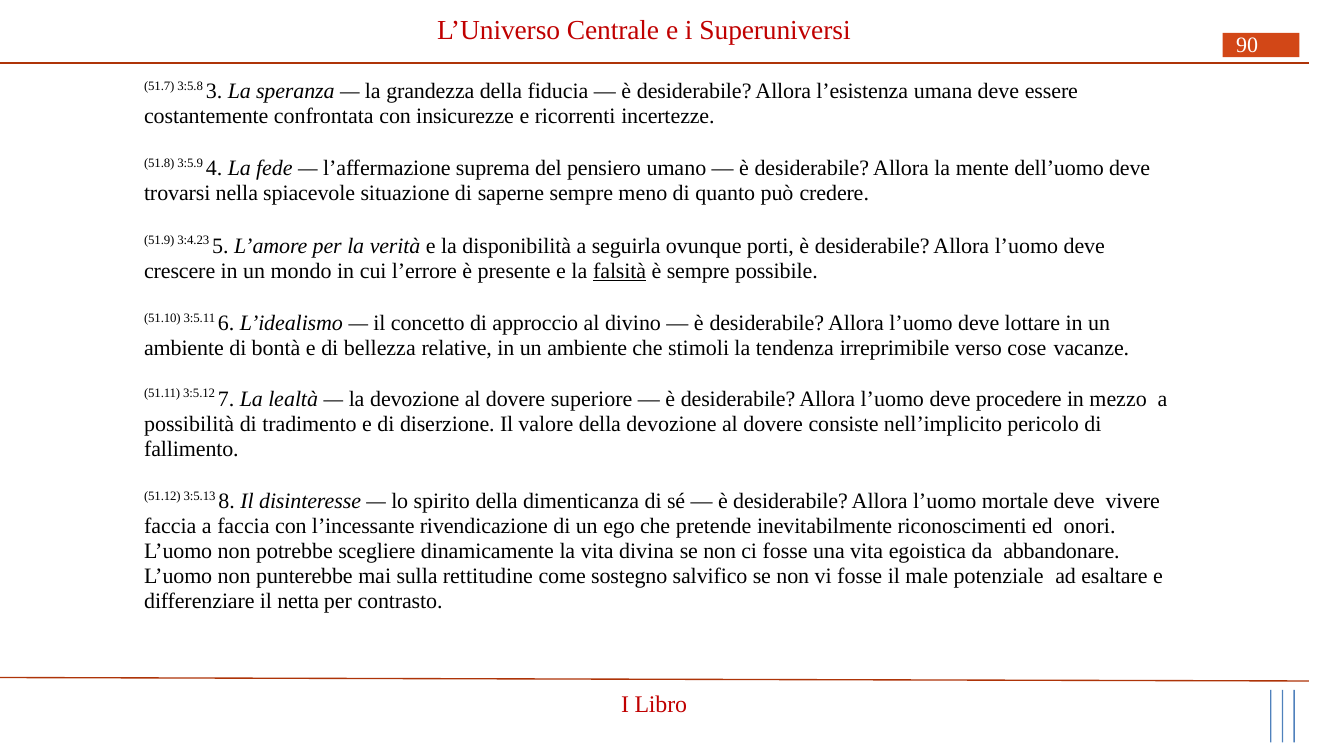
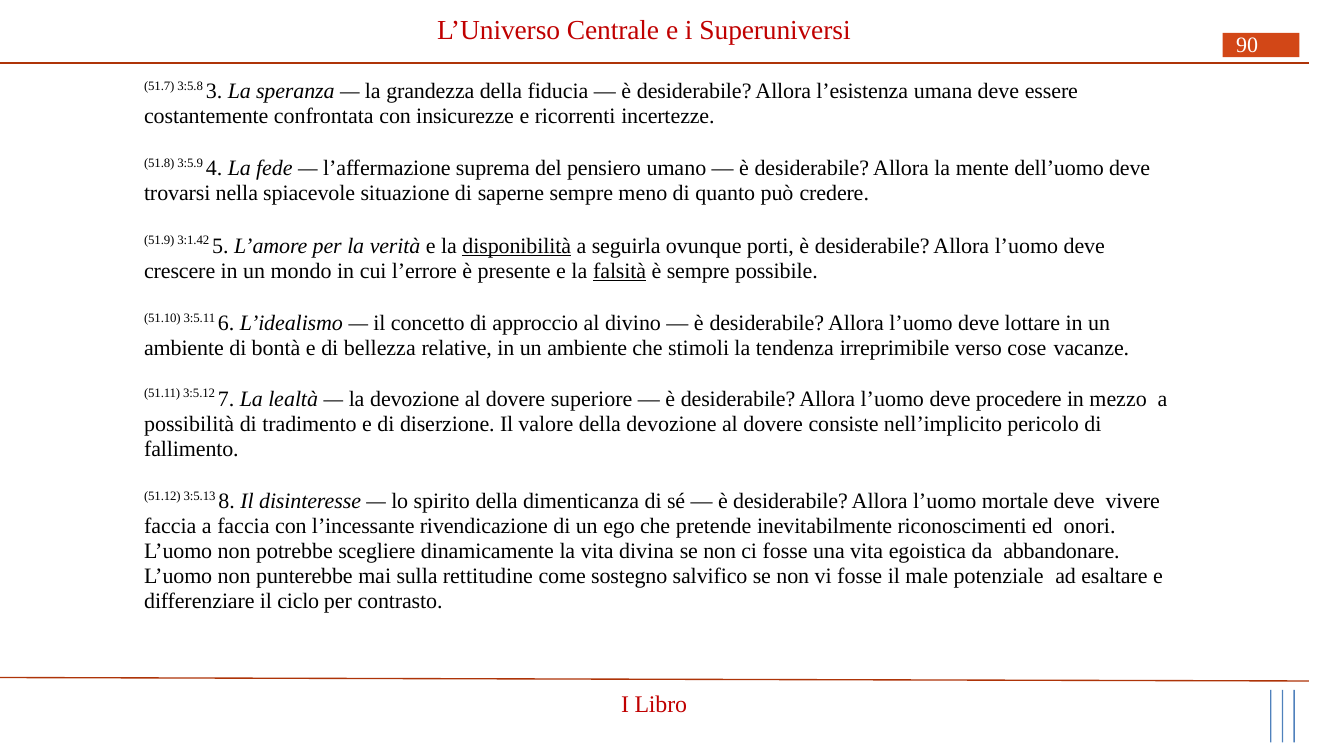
3:4.23: 3:4.23 -> 3:1.42
disponibilità underline: none -> present
netta: netta -> ciclo
